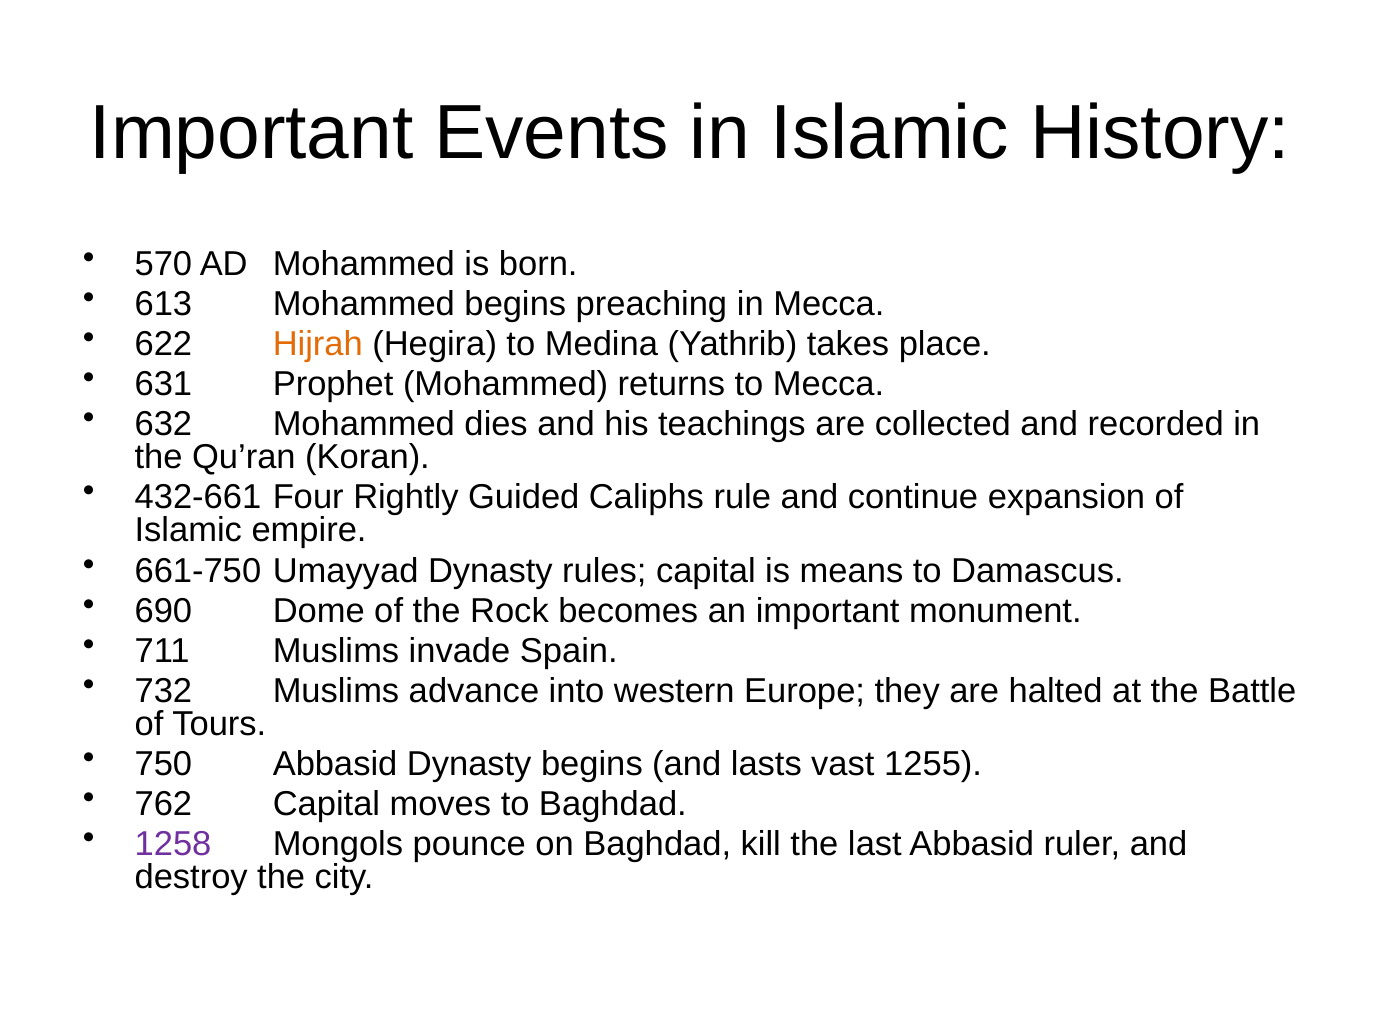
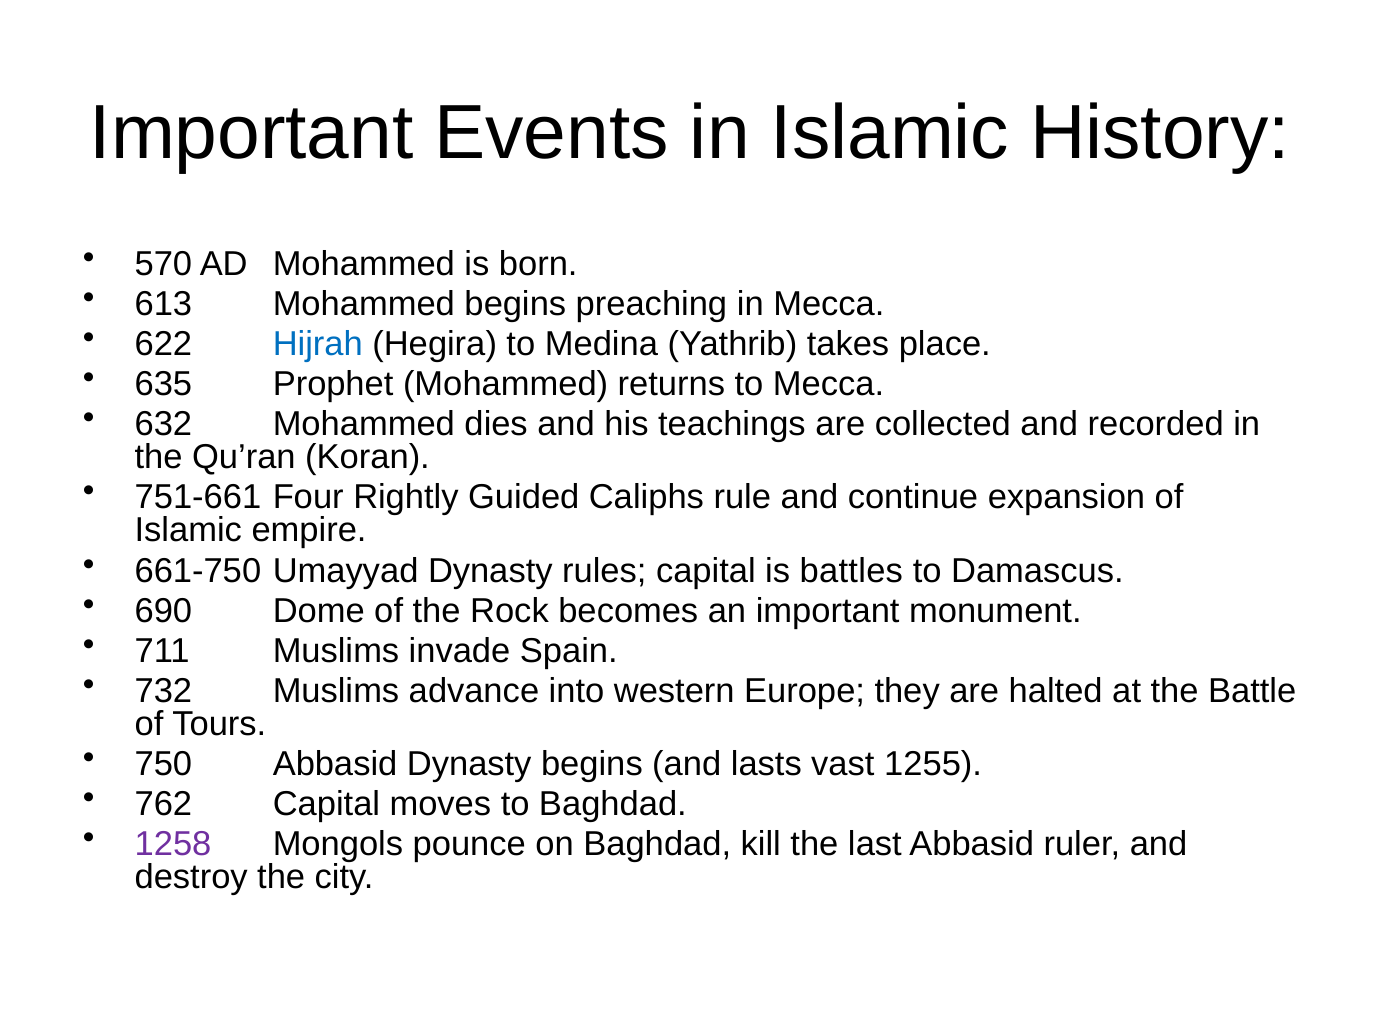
Hijrah colour: orange -> blue
631: 631 -> 635
432-661: 432-661 -> 751-661
means: means -> battles
